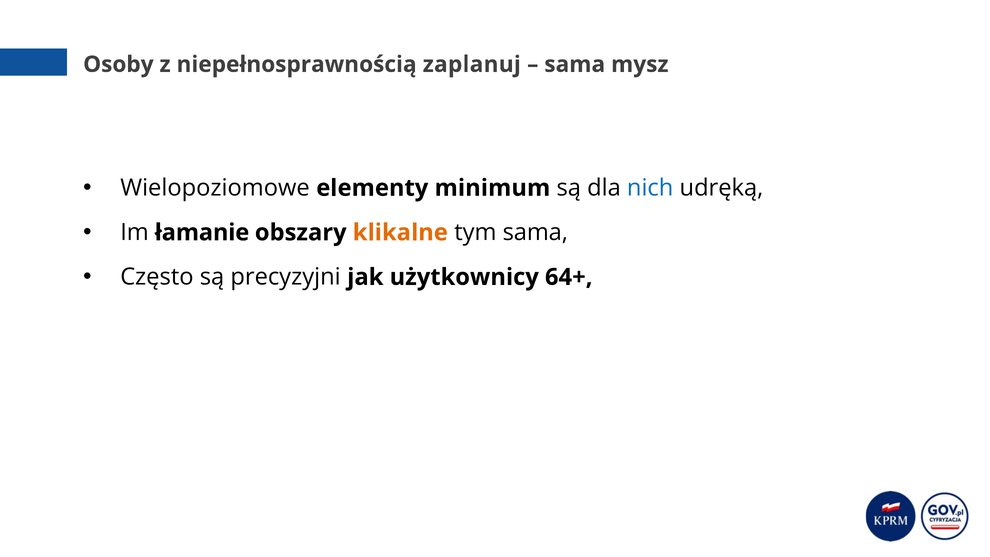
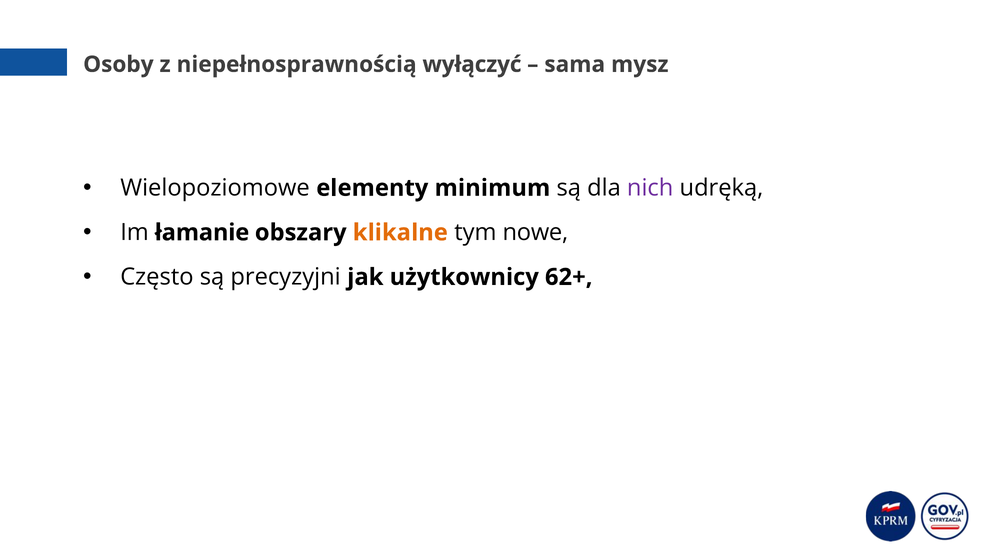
zaplanuj: zaplanuj -> wyłączyć
nich colour: blue -> purple
tym sama: sama -> nowe
64+: 64+ -> 62+
